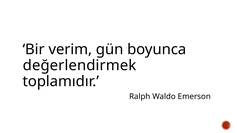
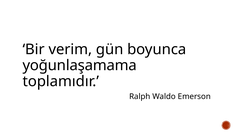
değerlendirmek: değerlendirmek -> yoğunlaşamama
